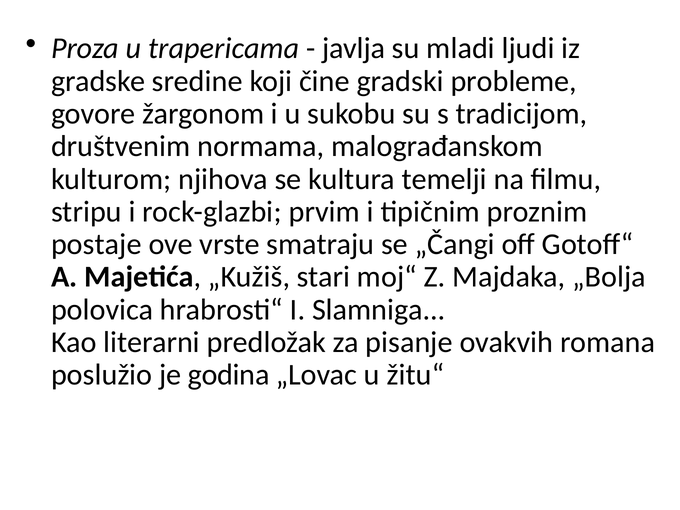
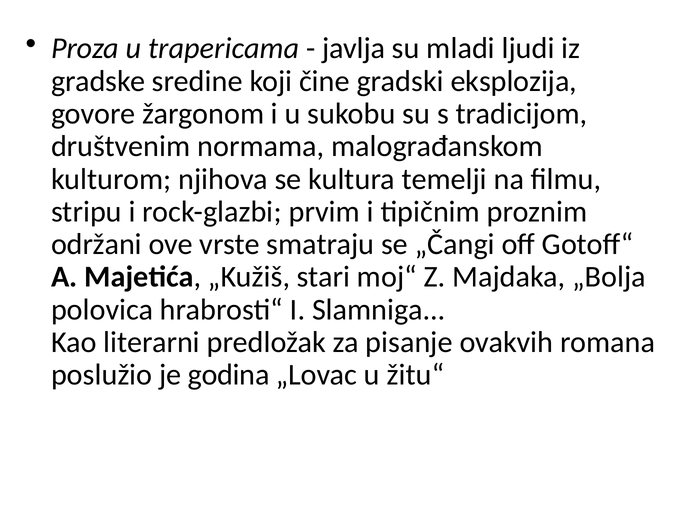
probleme: probleme -> eksplozija
postaje: postaje -> održani
